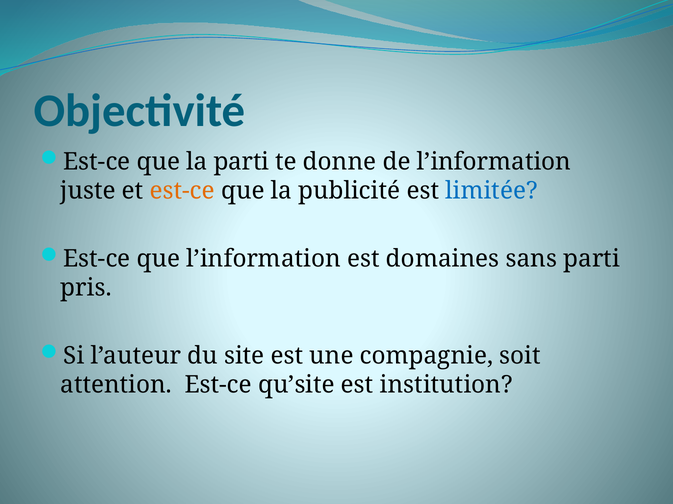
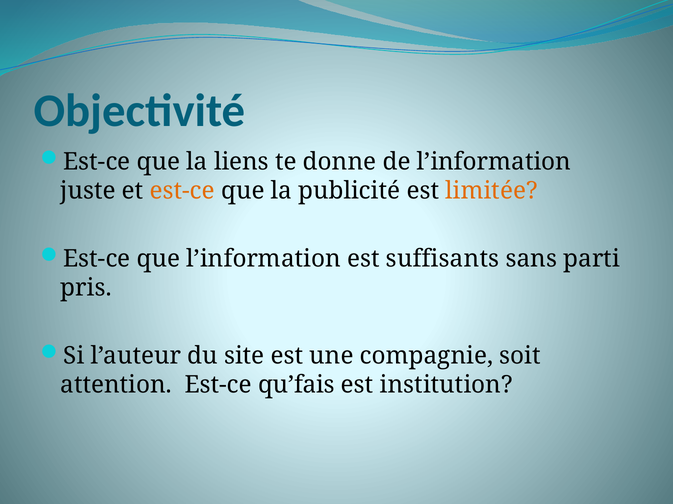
la parti: parti -> liens
limitée colour: blue -> orange
domaines: domaines -> suffisants
qu’site: qu’site -> qu’fais
